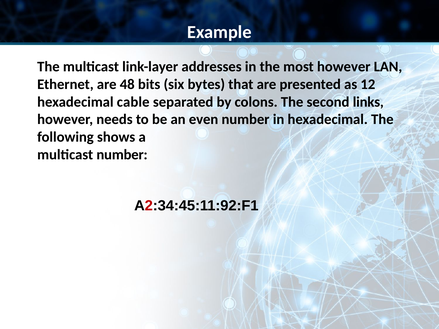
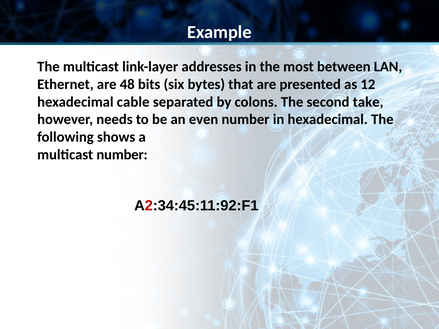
most however: however -> between
links: links -> take
